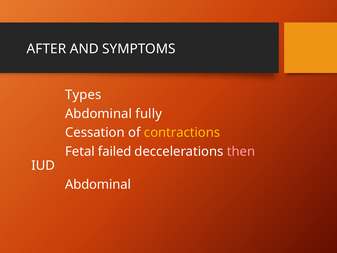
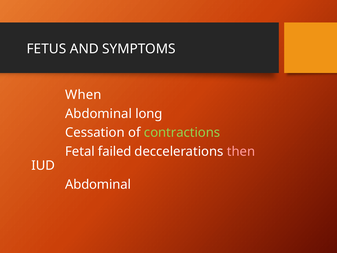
AFTER: AFTER -> FETUS
Types: Types -> When
fully: fully -> long
contractions colour: yellow -> light green
